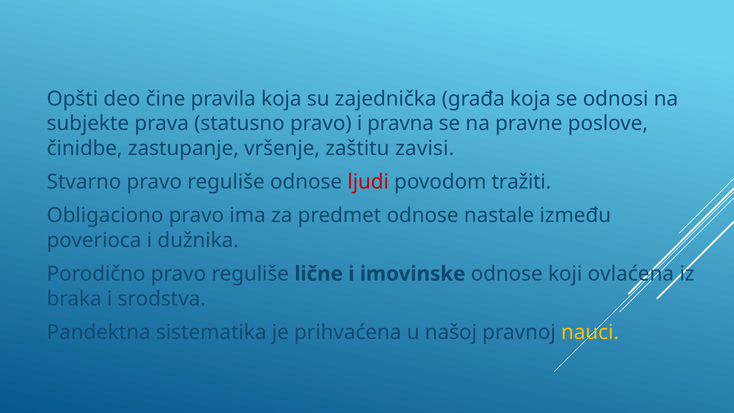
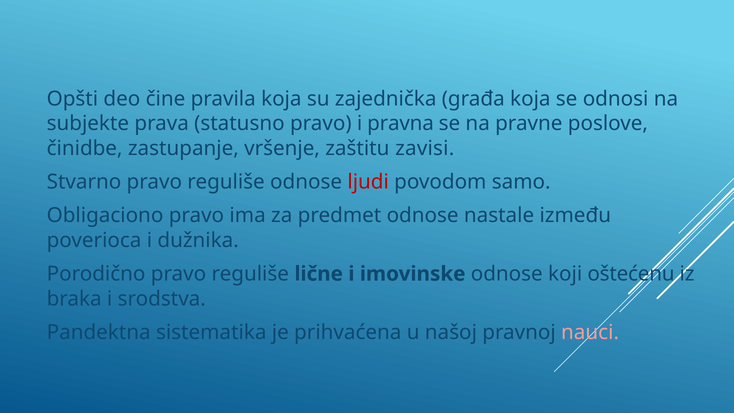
tražiti: tražiti -> samo
ovlaćena: ovlaćena -> oštećenu
nauci colour: yellow -> pink
